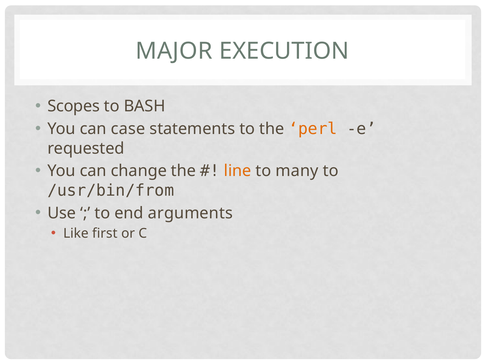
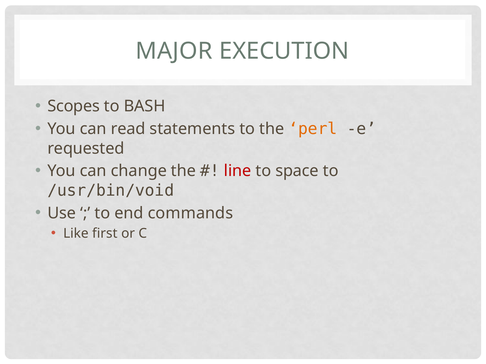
case: case -> read
line colour: orange -> red
many: many -> space
/usr/bin/from: /usr/bin/from -> /usr/bin/void
arguments: arguments -> commands
